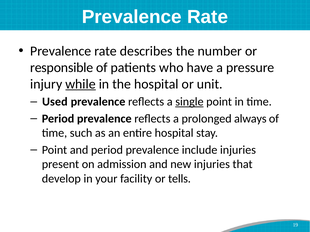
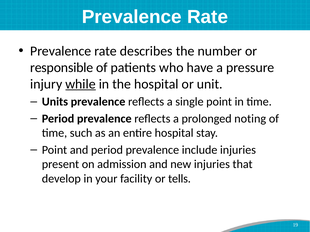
Used: Used -> Units
single underline: present -> none
always: always -> noting
